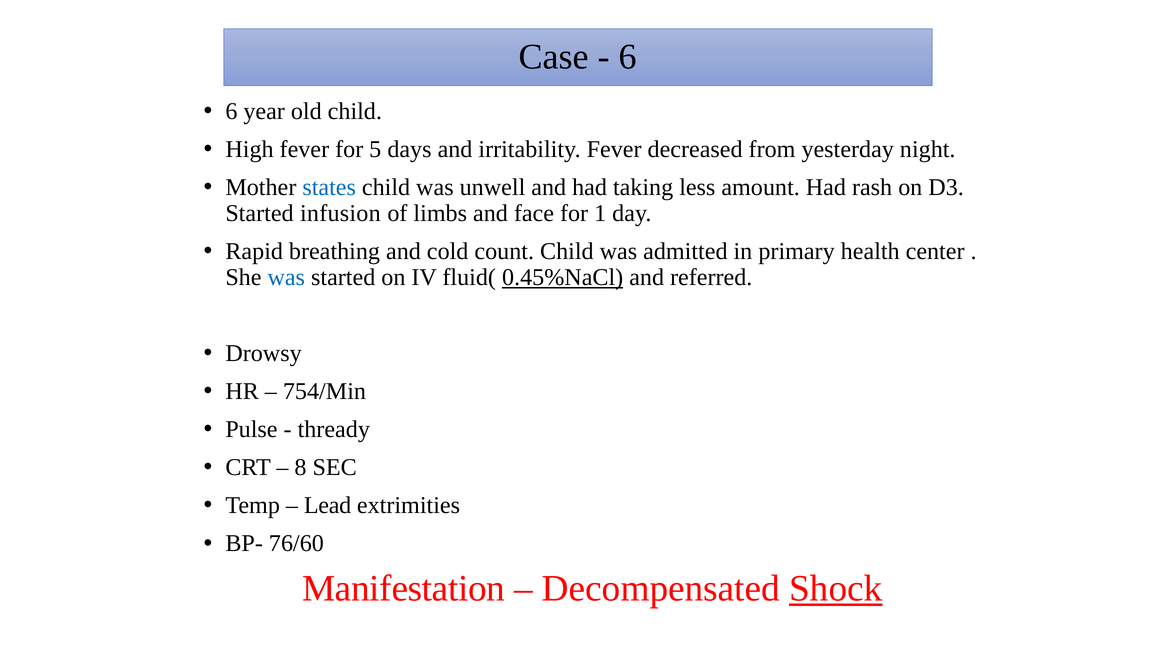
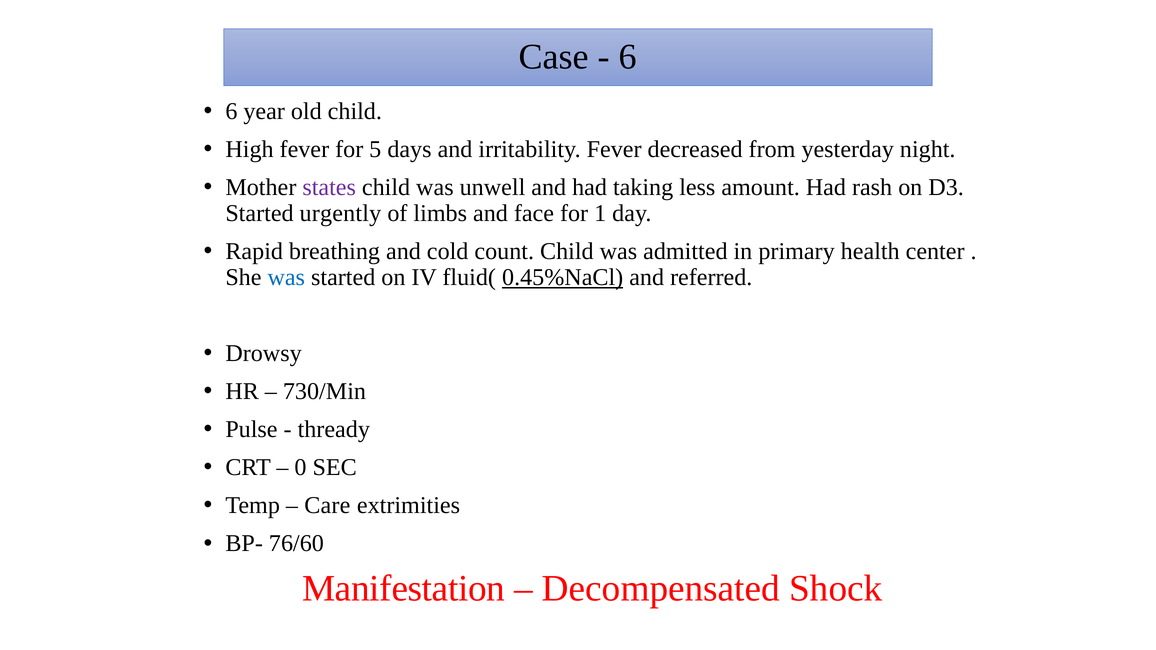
states colour: blue -> purple
infusion: infusion -> urgently
754/Min: 754/Min -> 730/Min
8: 8 -> 0
Lead: Lead -> Care
Shock underline: present -> none
